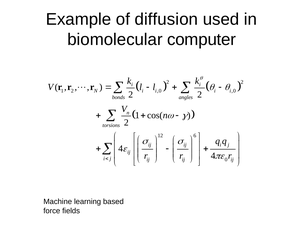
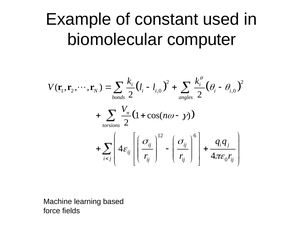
diffusion: diffusion -> constant
